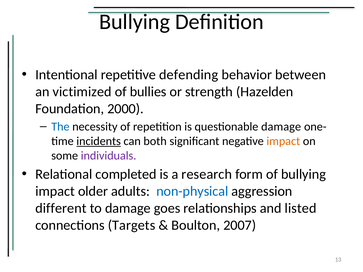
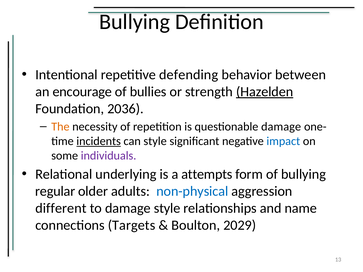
victimized: victimized -> encourage
Hazelden underline: none -> present
2000: 2000 -> 2036
The colour: blue -> orange
can both: both -> style
impact at (283, 141) colour: orange -> blue
completed: completed -> underlying
research: research -> attempts
impact at (55, 191): impact -> regular
damage goes: goes -> style
listed: listed -> name
2007: 2007 -> 2029
